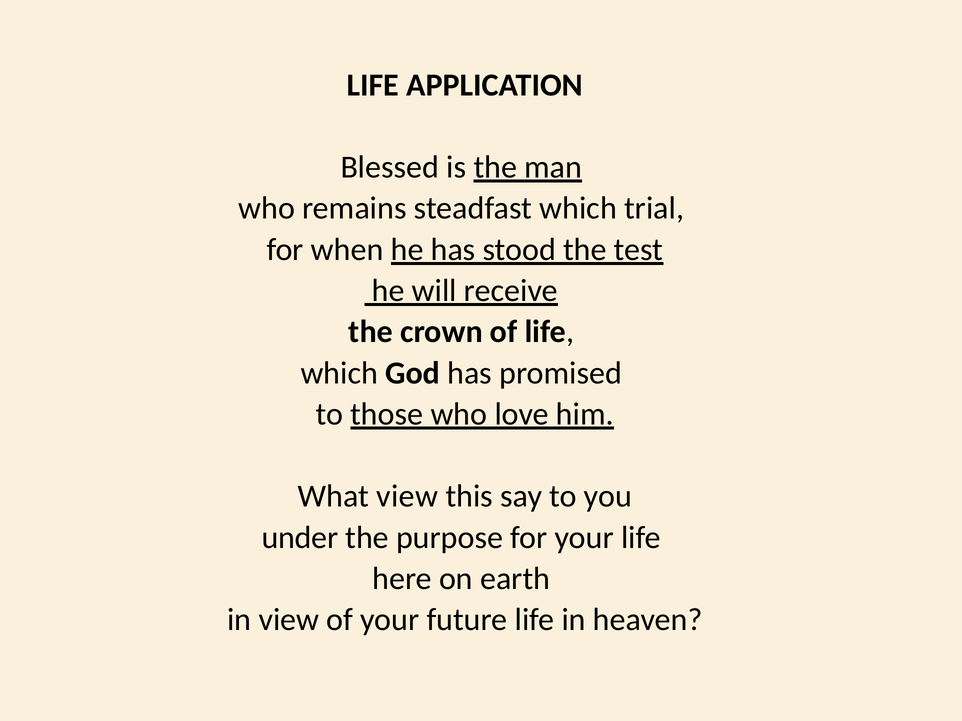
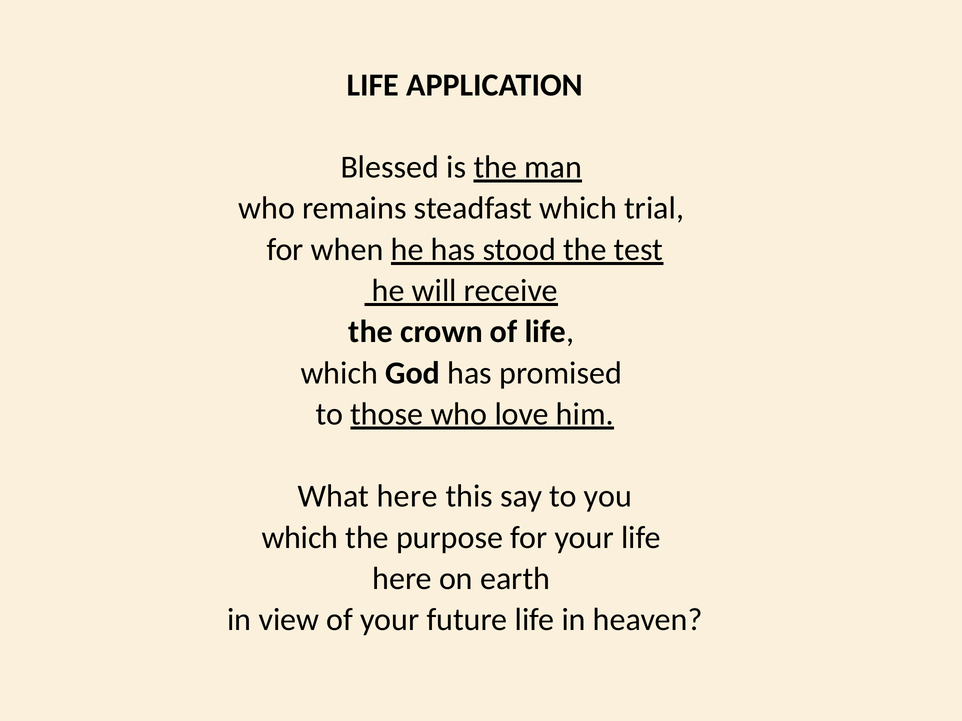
What view: view -> here
under at (300, 538): under -> which
